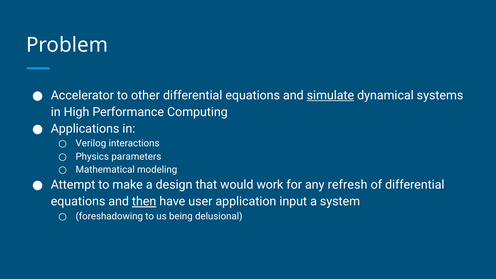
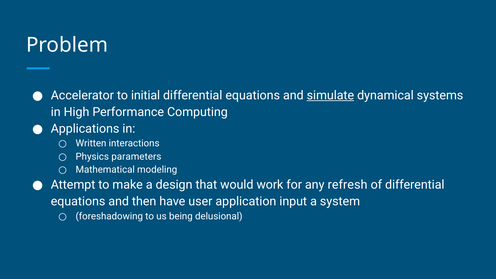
other: other -> initial
Verilog: Verilog -> Written
then underline: present -> none
